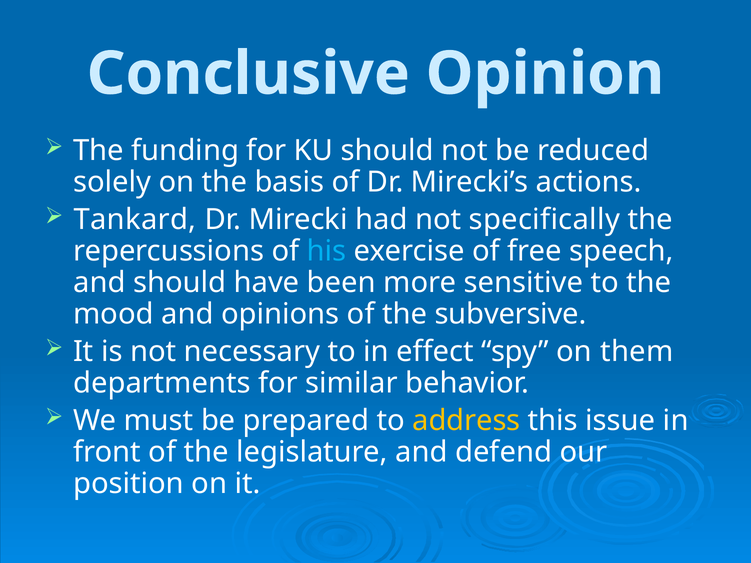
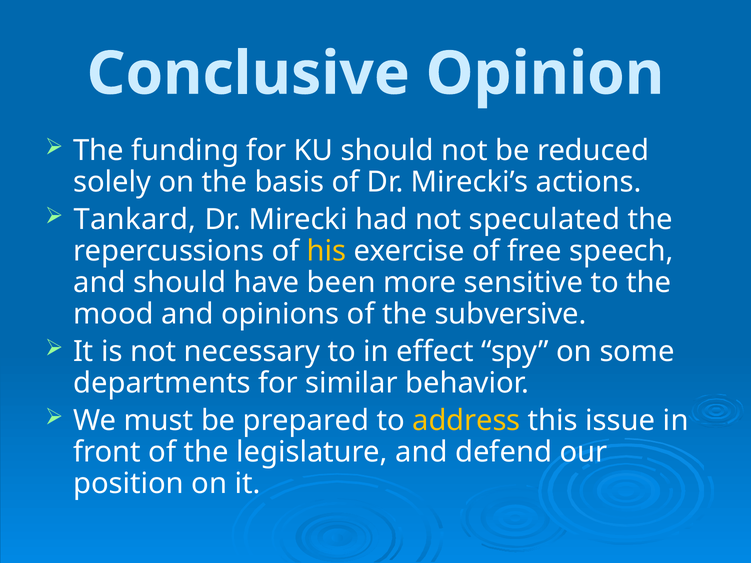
specifically: specifically -> speculated
his colour: light blue -> yellow
them: them -> some
